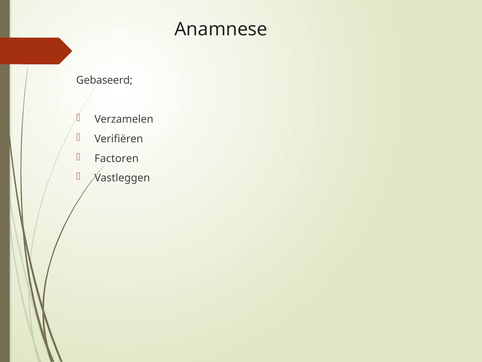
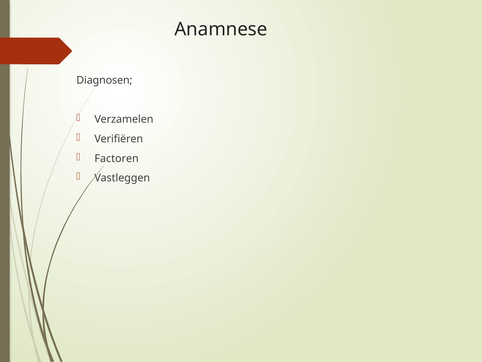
Gebaseerd: Gebaseerd -> Diagnosen
